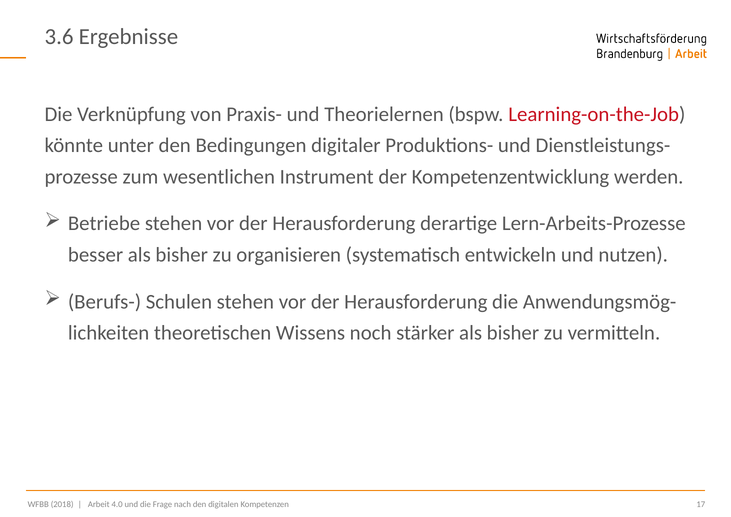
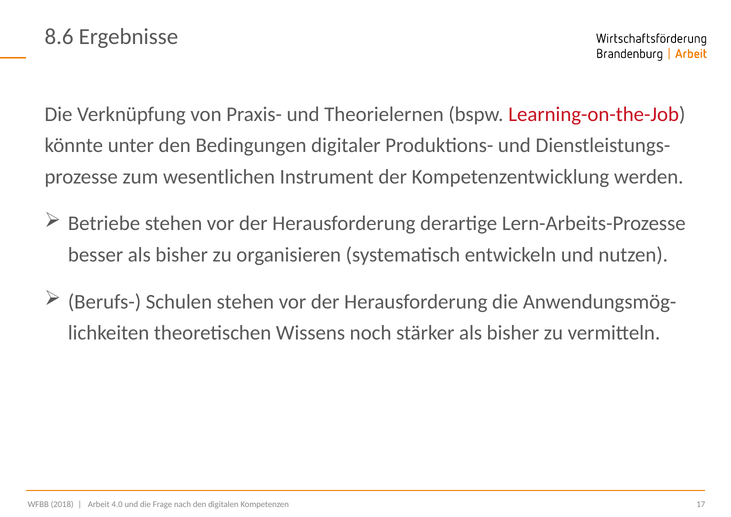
3.6: 3.6 -> 8.6
